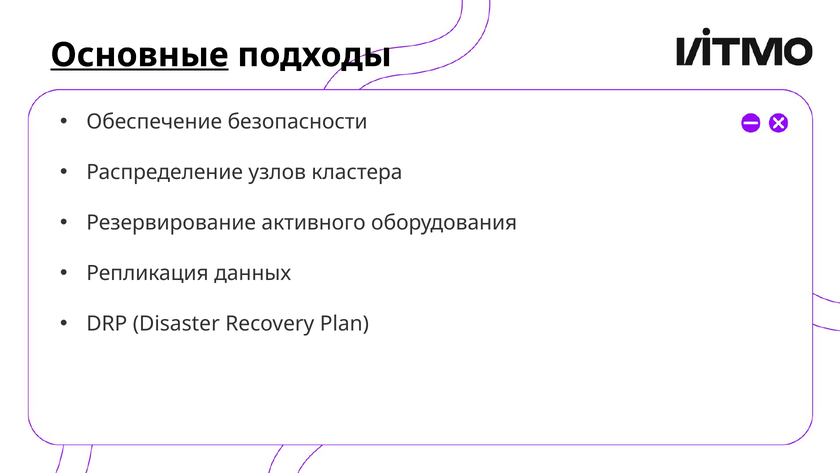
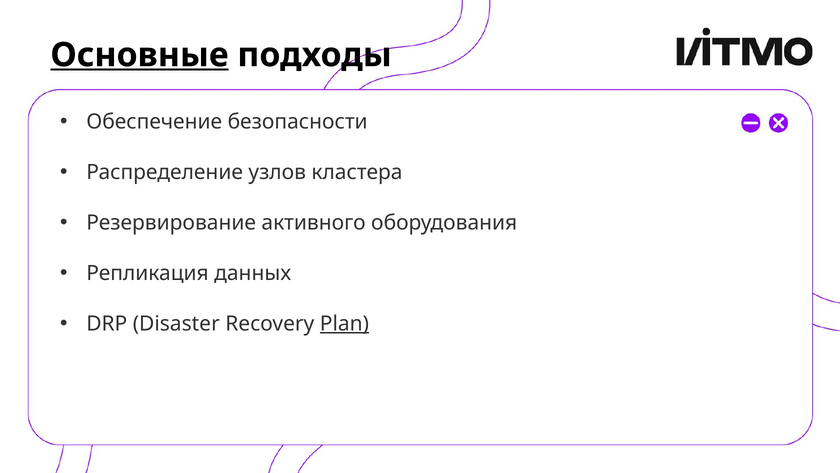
Plan underline: none -> present
